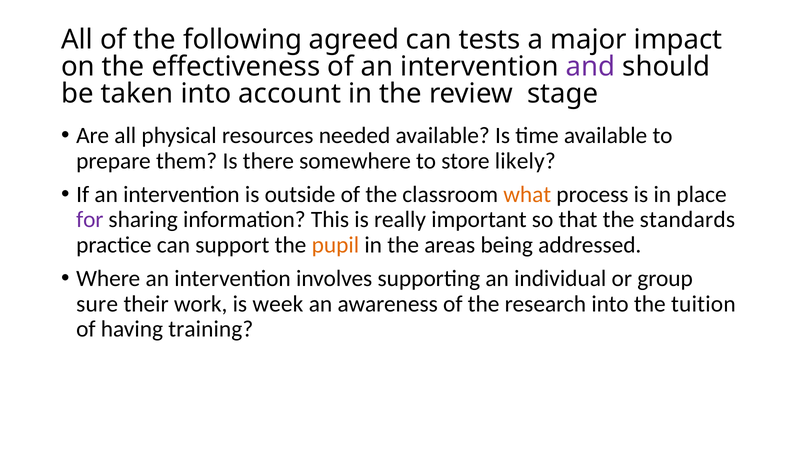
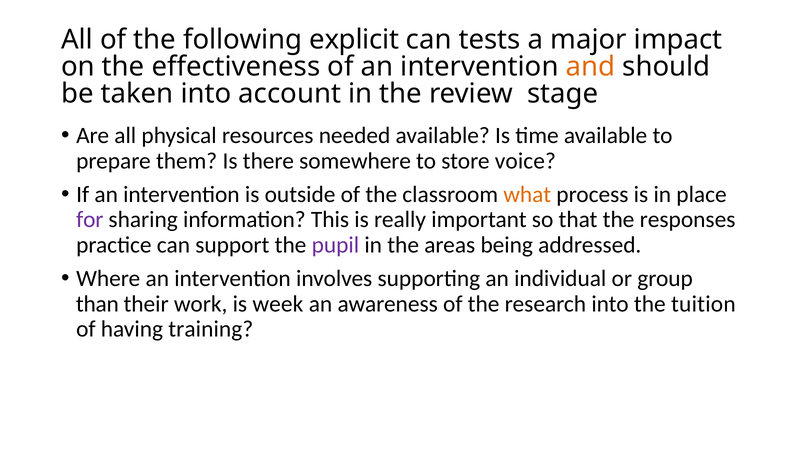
agreed: agreed -> explicit
and colour: purple -> orange
likely: likely -> voice
standards: standards -> responses
pupil colour: orange -> purple
sure: sure -> than
